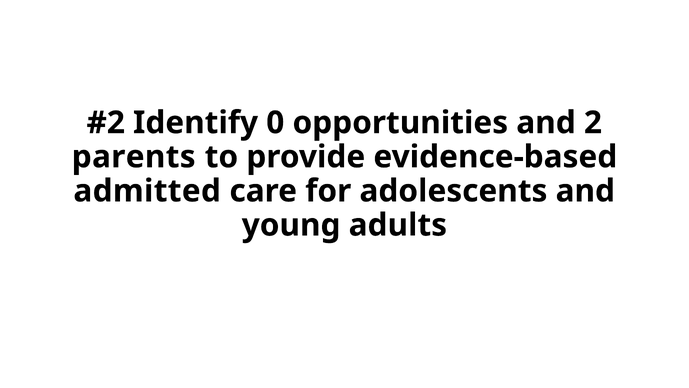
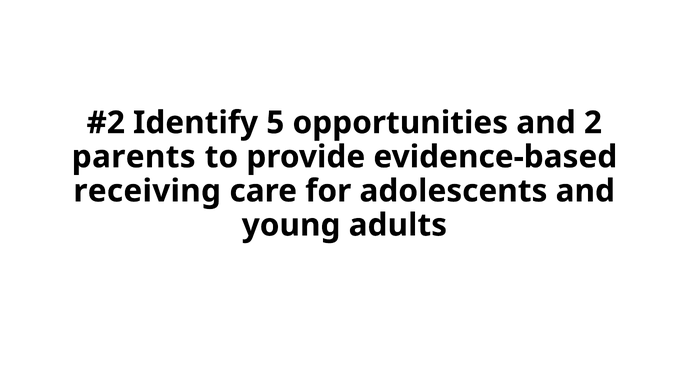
0: 0 -> 5
admitted: admitted -> receiving
